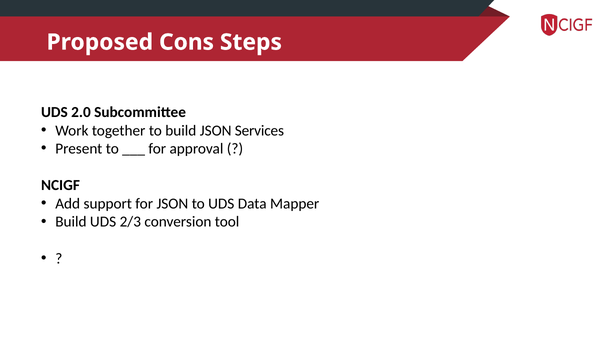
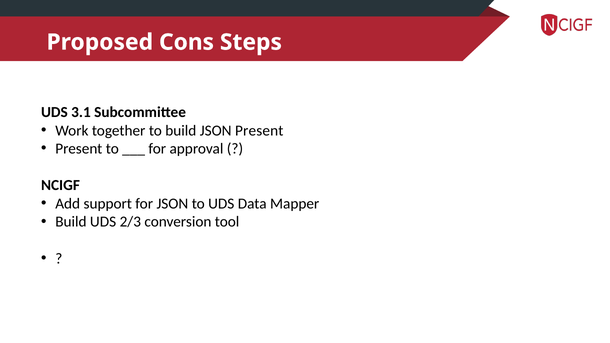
2.0: 2.0 -> 3.1
JSON Services: Services -> Present
